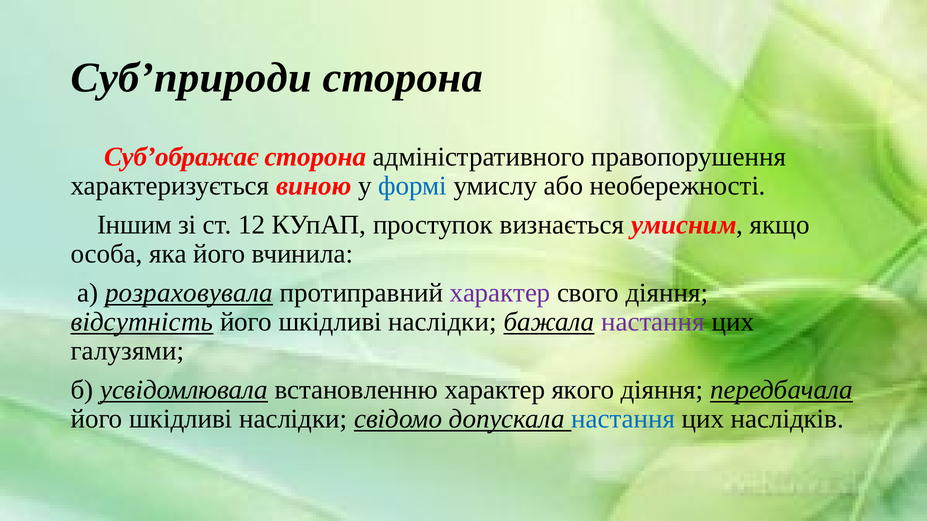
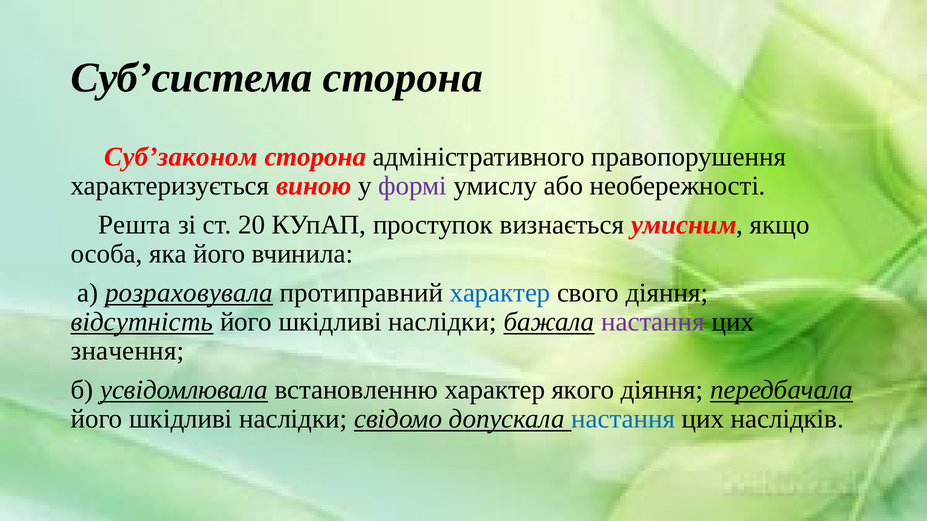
Суб’природи: Суб’природи -> Суб’система
Суб’ображає: Суб’ображає -> Суб’законом
формі colour: blue -> purple
Іншим: Іншим -> Решта
12: 12 -> 20
характер at (500, 293) colour: purple -> blue
галузями: галузями -> значення
